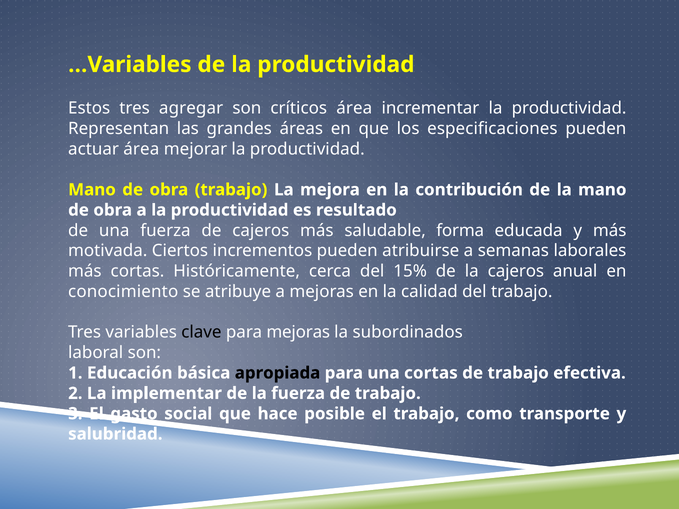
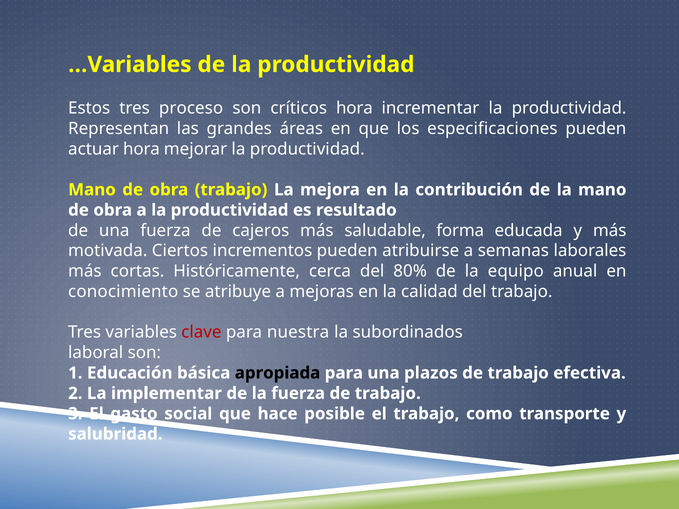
agregar: agregar -> proceso
críticos área: área -> hora
actuar área: área -> hora
15%: 15% -> 80%
la cajeros: cajeros -> equipo
clave colour: black -> red
para mejoras: mejoras -> nuestra
una cortas: cortas -> plazos
